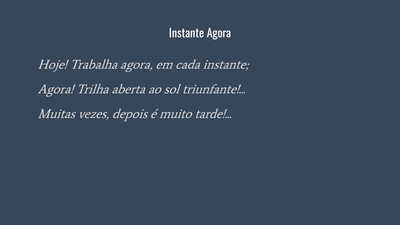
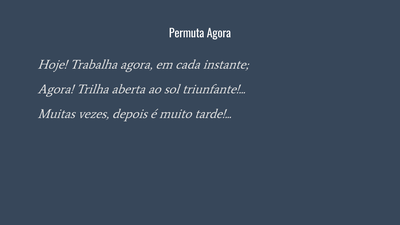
Instante at (187, 34): Instante -> Permuta
